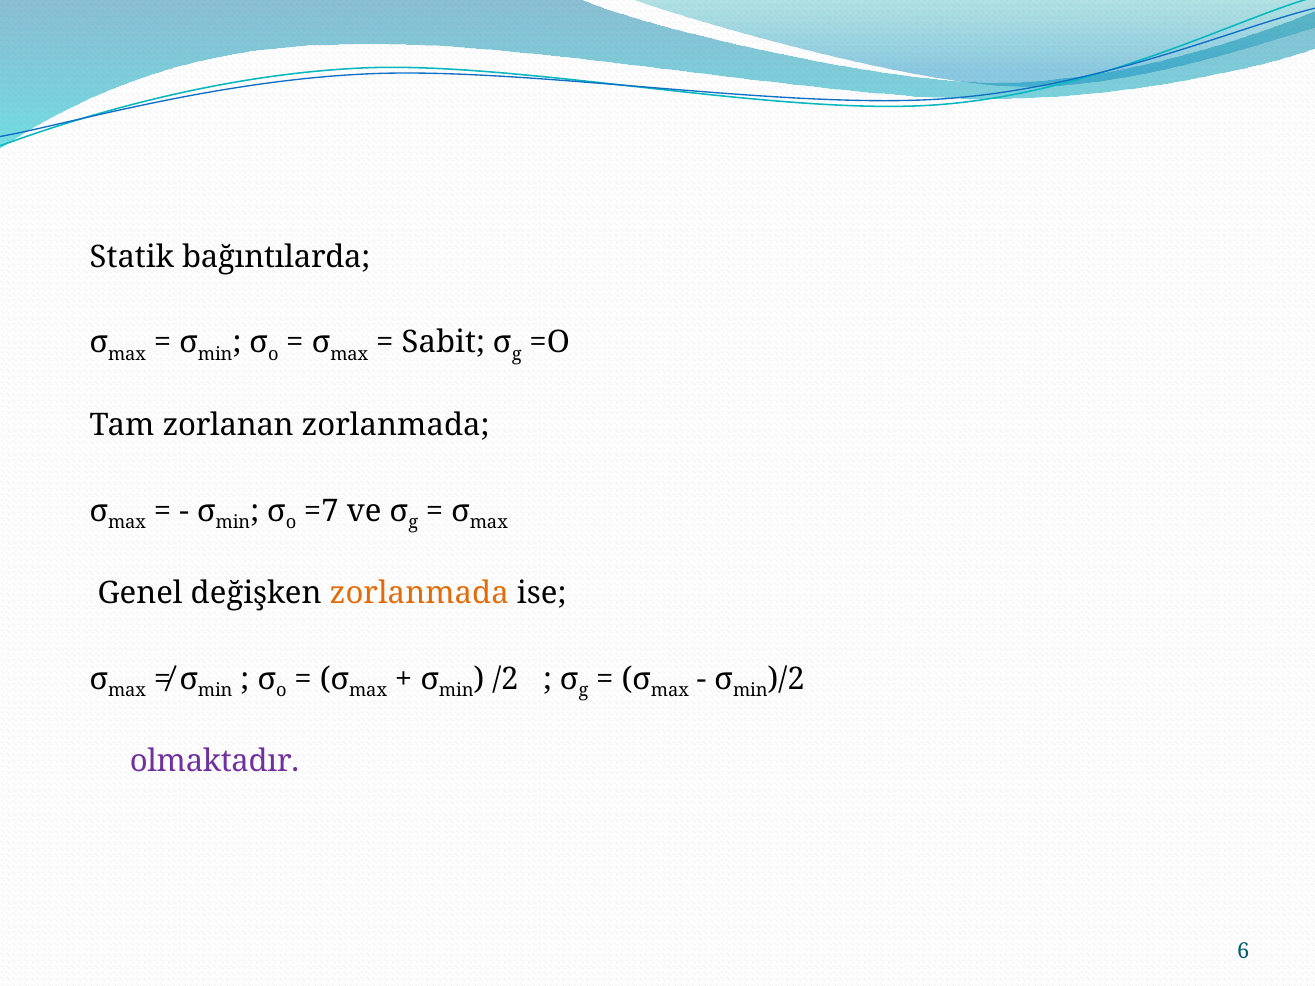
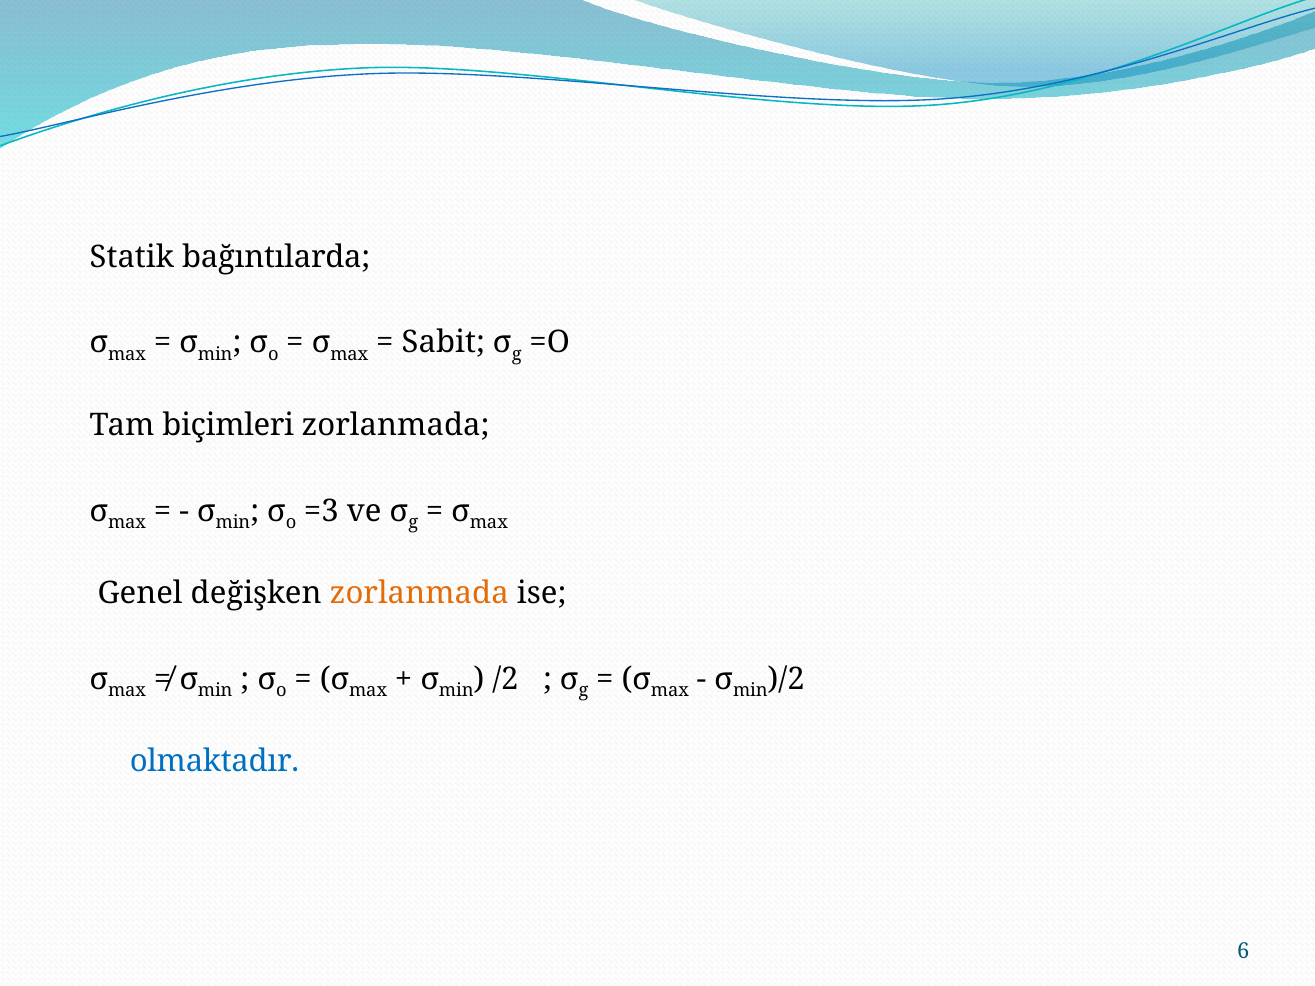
zorlanan: zorlanan -> biçimleri
=7 at (321, 511): =7 -> =3
olmaktadır colour: purple -> blue
